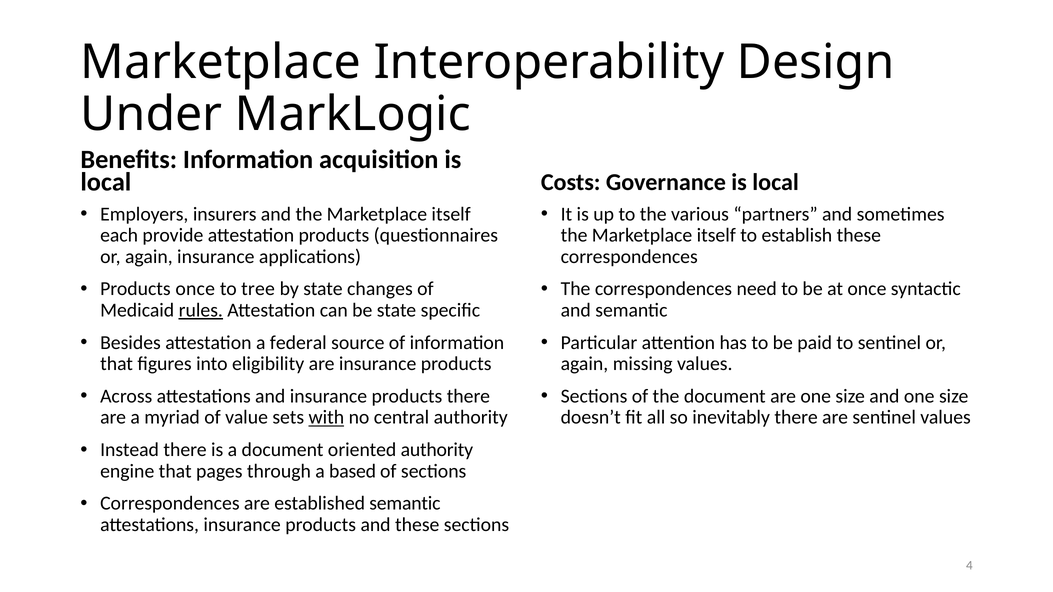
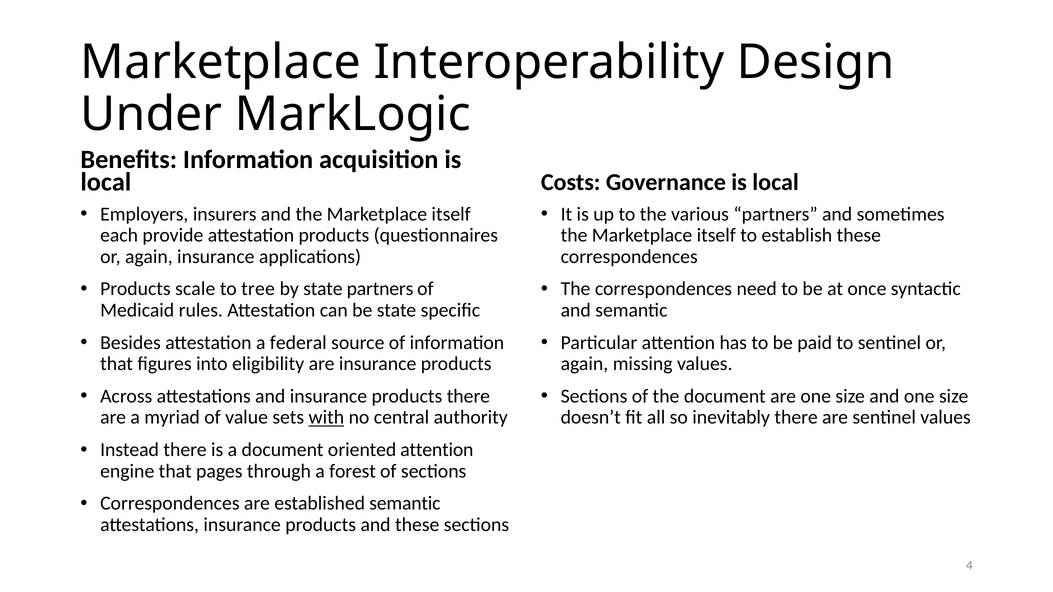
Products once: once -> scale
state changes: changes -> partners
rules underline: present -> none
oriented authority: authority -> attention
based: based -> forest
